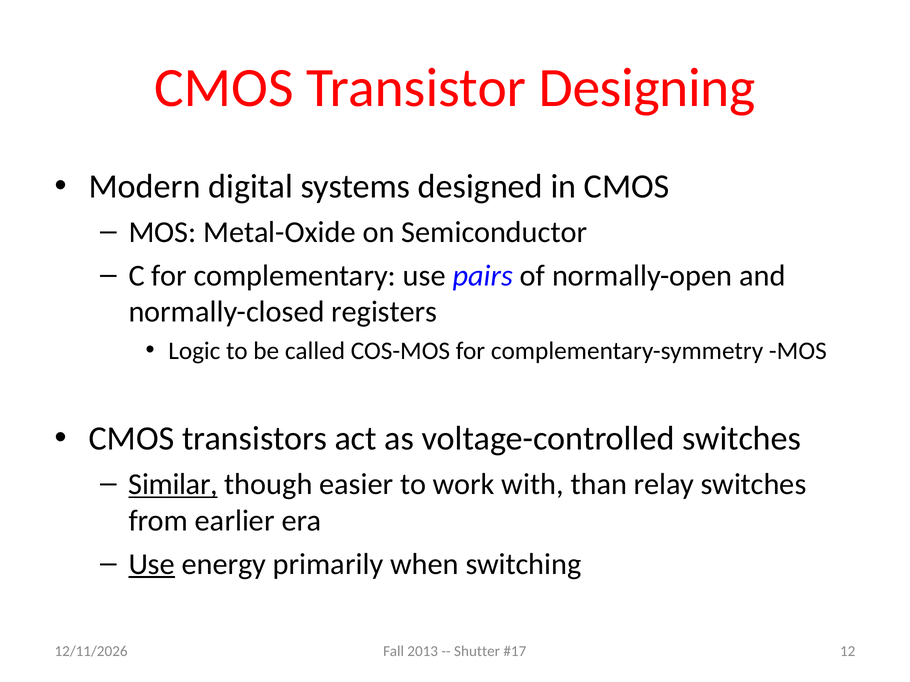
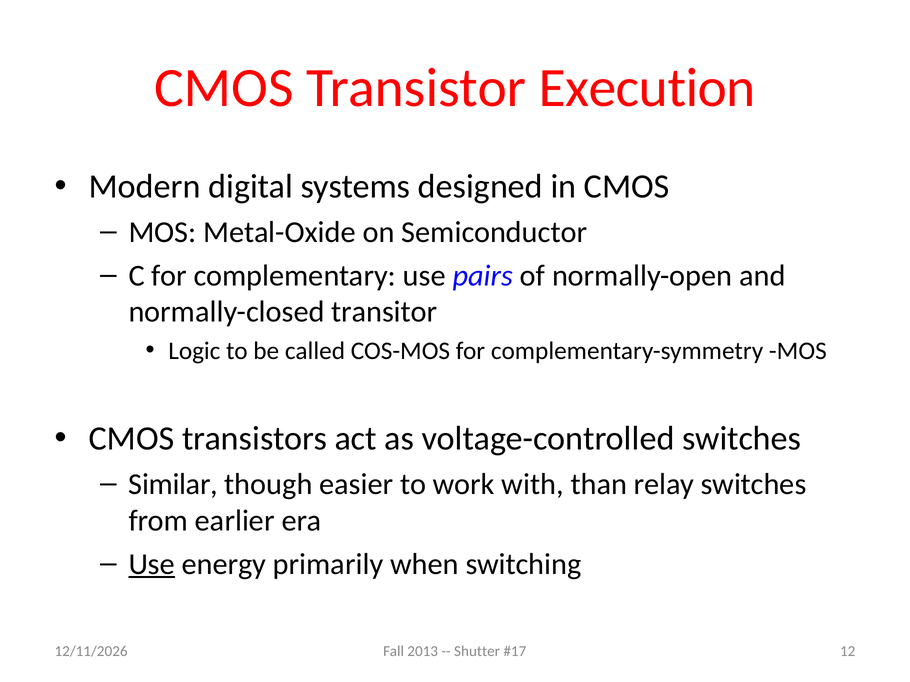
Designing: Designing -> Execution
registers: registers -> transitor
Similar underline: present -> none
